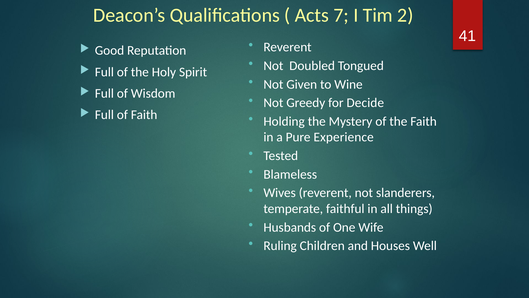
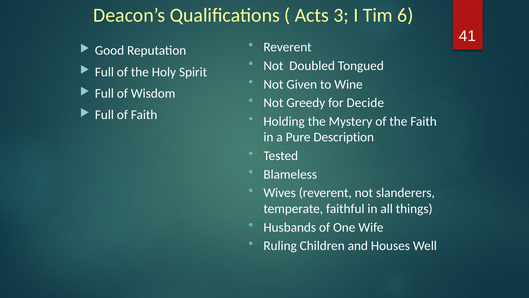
7: 7 -> 3
2: 2 -> 6
Experience: Experience -> Description
